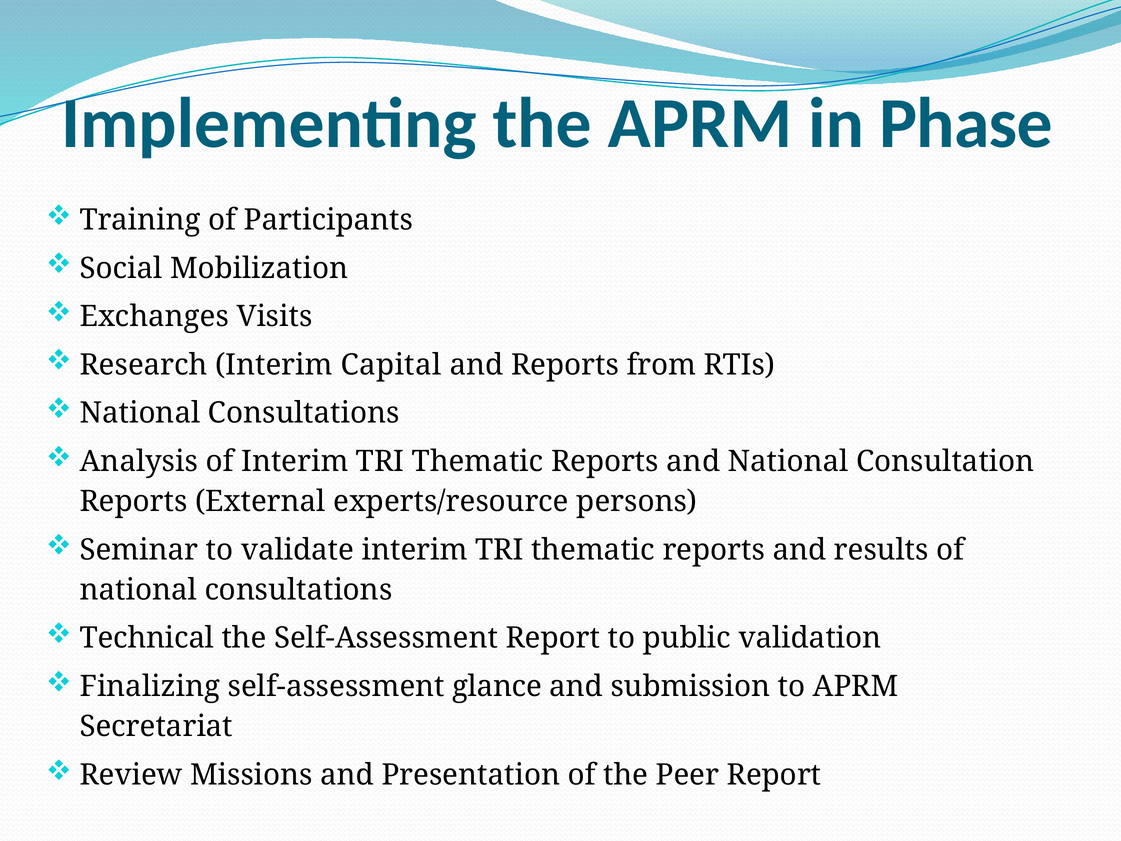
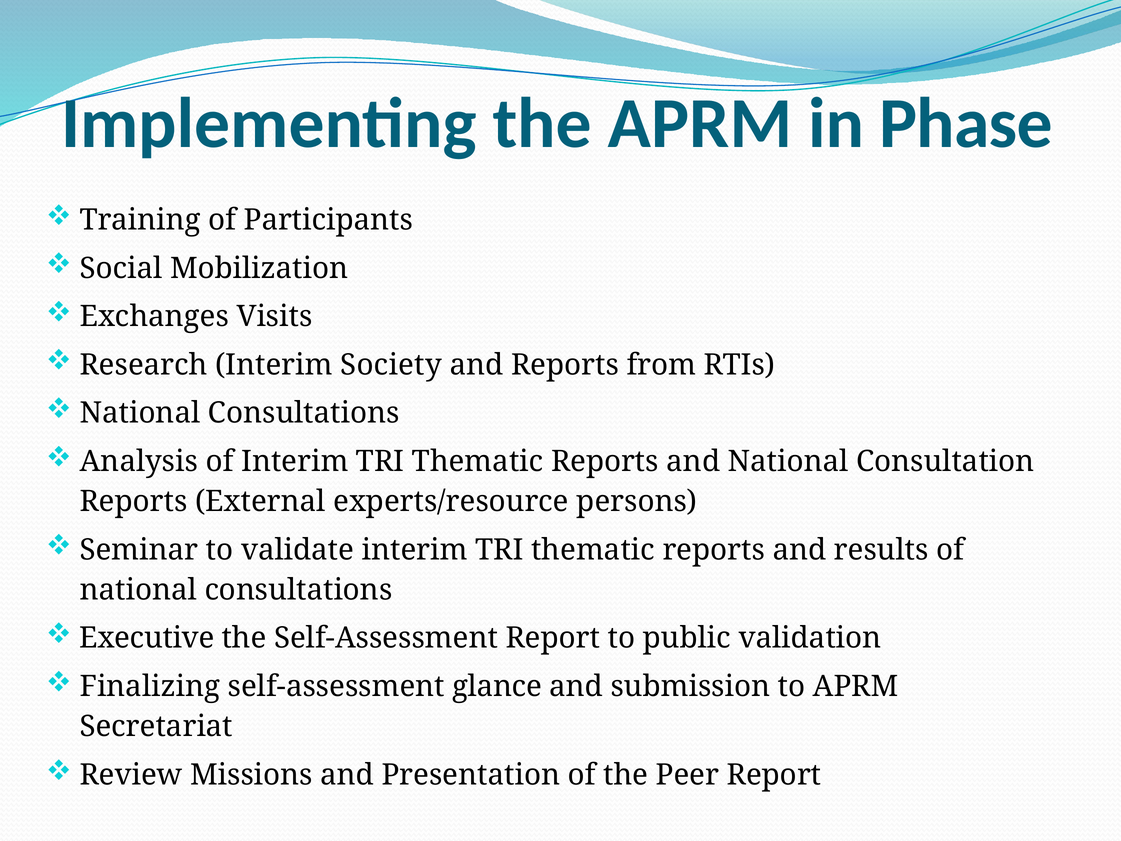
Capital: Capital -> Society
Technical: Technical -> Executive
